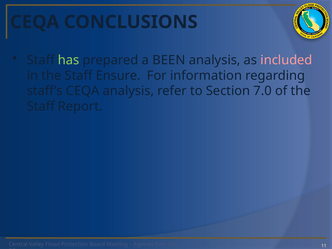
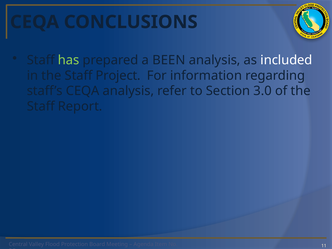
included colour: pink -> white
Ensure: Ensure -> Project
7.0: 7.0 -> 3.0
